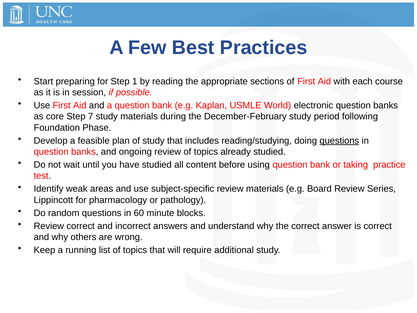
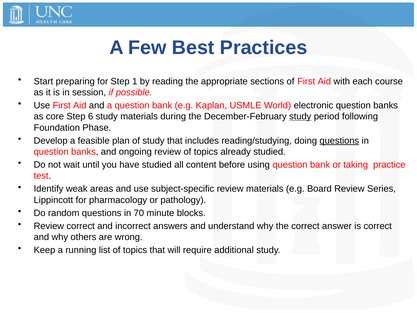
7: 7 -> 6
study at (300, 116) underline: none -> present
60: 60 -> 70
